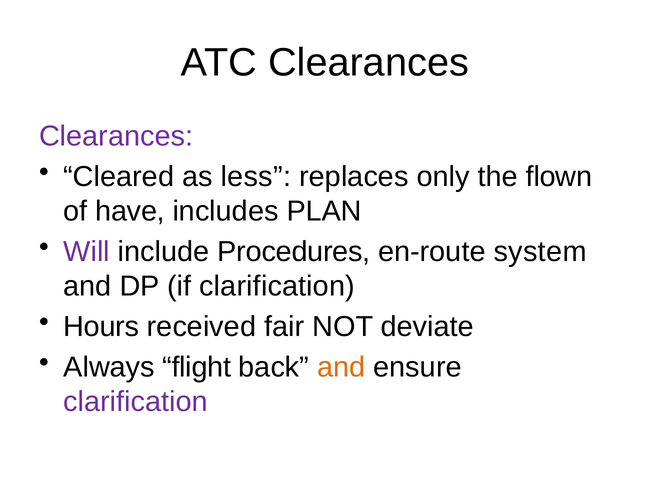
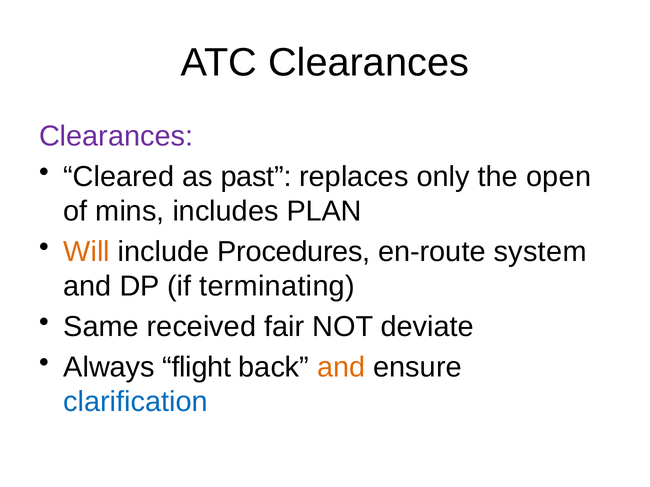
less: less -> past
flown: flown -> open
have: have -> mins
Will colour: purple -> orange
if clarification: clarification -> terminating
Hours: Hours -> Same
clarification at (136, 402) colour: purple -> blue
